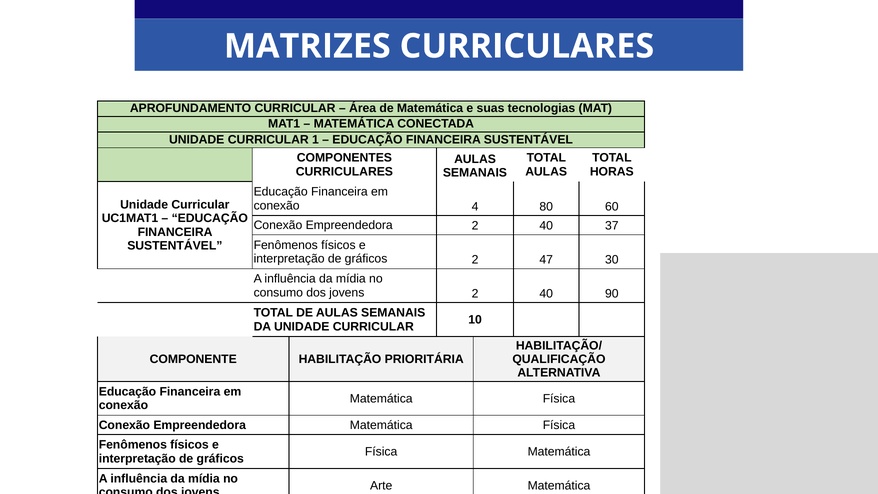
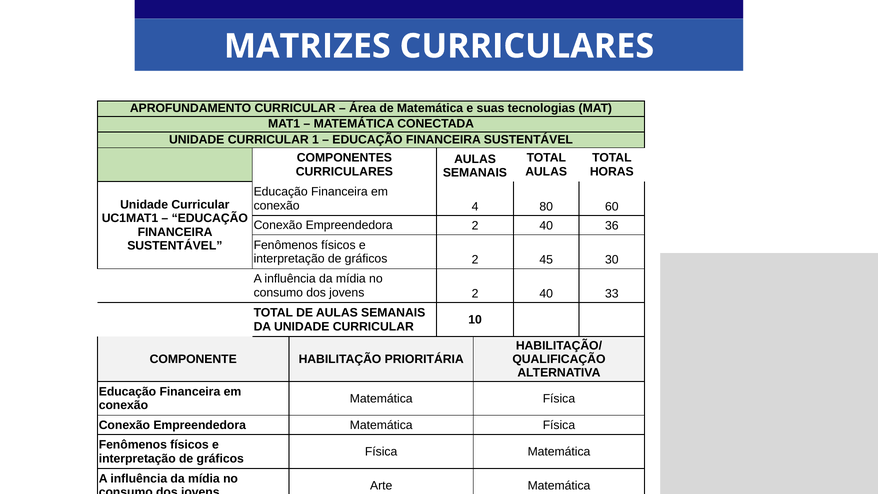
37: 37 -> 36
47: 47 -> 45
90: 90 -> 33
